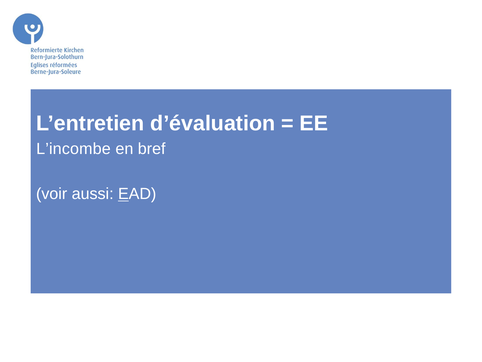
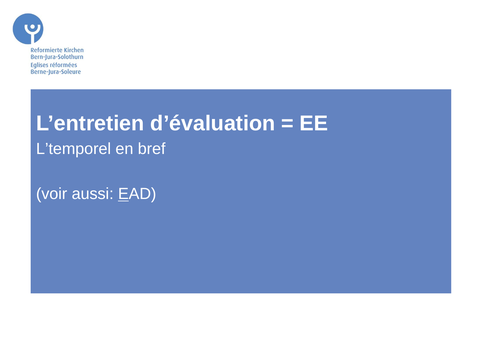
L’incombe: L’incombe -> L’temporel
